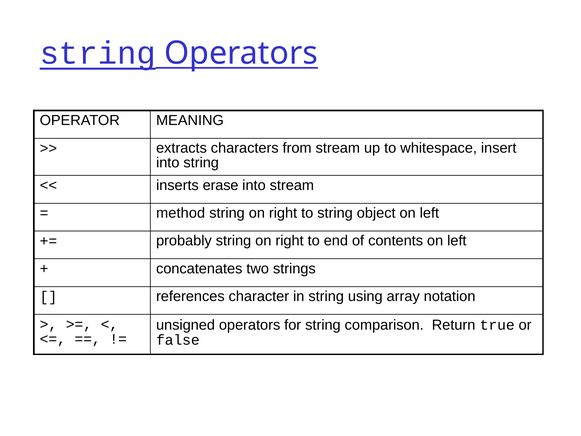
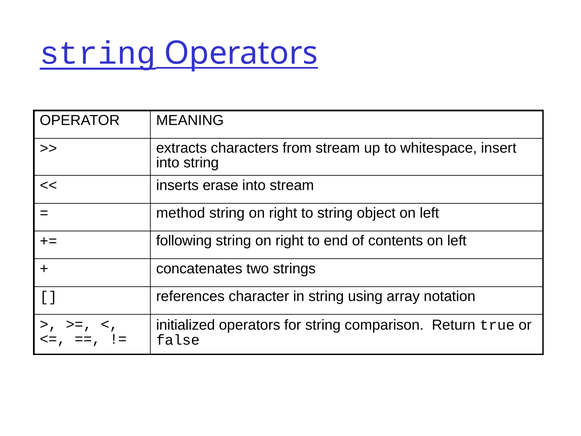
probably: probably -> following
unsigned: unsigned -> initialized
